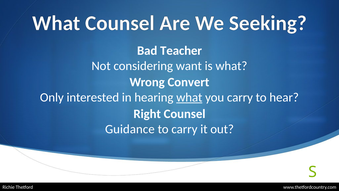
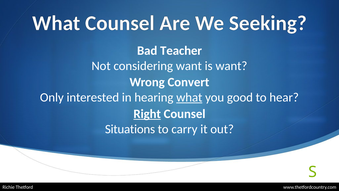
is what: what -> want
you carry: carry -> good
Right underline: none -> present
Guidance: Guidance -> Situations
